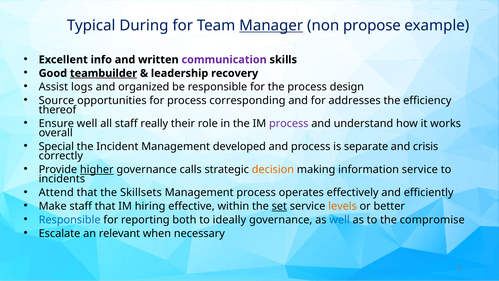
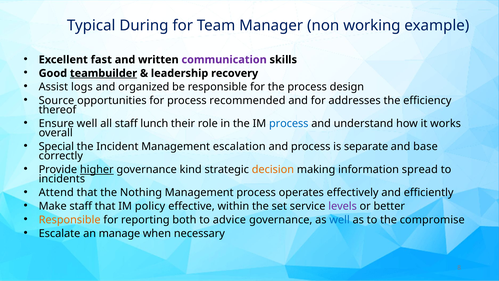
Manager underline: present -> none
propose: propose -> working
info: info -> fast
corresponding: corresponding -> recommended
really: really -> lunch
process at (289, 123) colour: purple -> blue
developed: developed -> escalation
crisis: crisis -> base
calls: calls -> kind
information service: service -> spread
Skillsets: Skillsets -> Nothing
hiring: hiring -> policy
set underline: present -> none
levels colour: orange -> purple
Responsible at (70, 220) colour: blue -> orange
ideally: ideally -> advice
relevant: relevant -> manage
